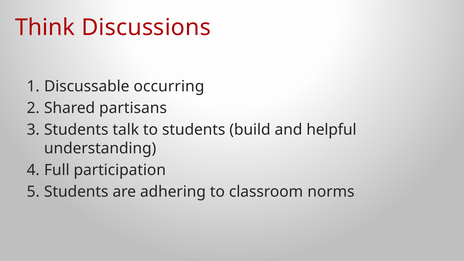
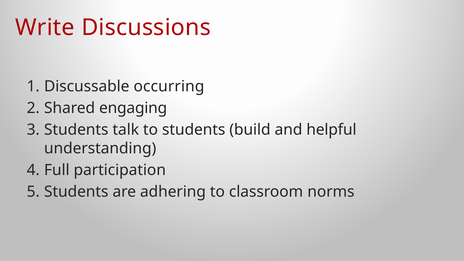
Think: Think -> Write
partisans: partisans -> engaging
